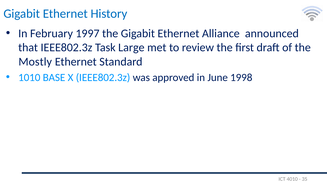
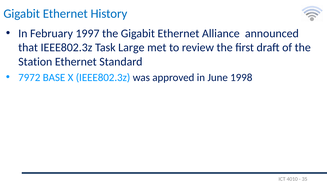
Mostly: Mostly -> Station
1010: 1010 -> 7972
